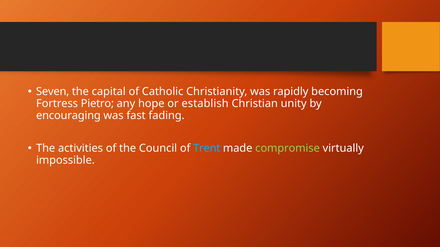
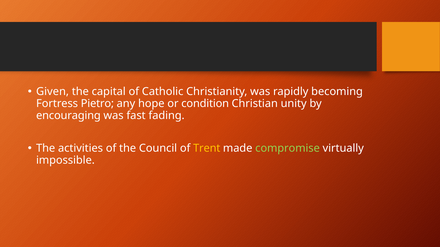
Seven: Seven -> Given
establish: establish -> condition
Trent colour: light blue -> yellow
